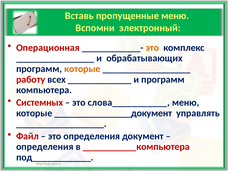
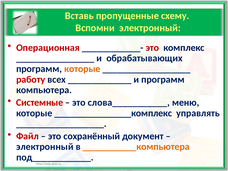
пропущенные меню: меню -> схему
это at (152, 48) colour: orange -> red
Системных: Системных -> Системные
________________документ: ________________документ -> ________________комплекс
это определения: определения -> сохранённый
определения at (45, 147): определения -> электронный
___________компьютера colour: red -> orange
